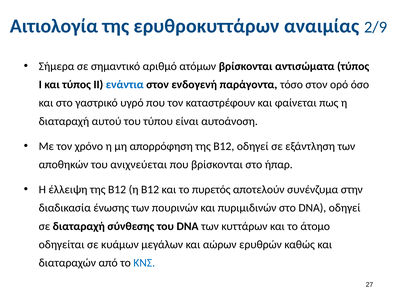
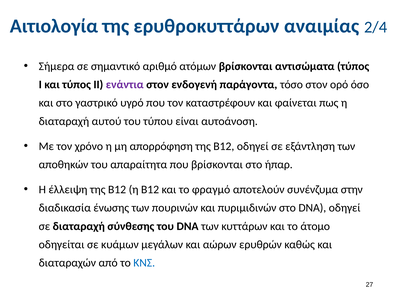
2/9: 2/9 -> 2/4
ενάντια colour: blue -> purple
ανιχνεύεται: ανιχνεύεται -> απαραίτητα
πυρετός: πυρετός -> φραγμό
